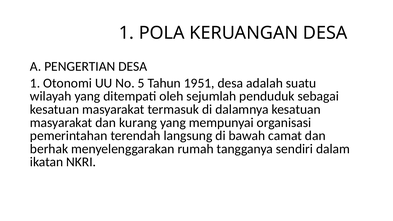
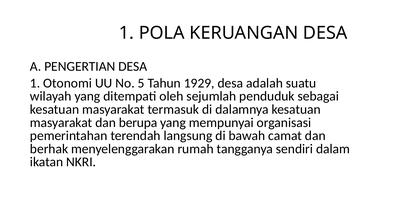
1951: 1951 -> 1929
kurang: kurang -> berupa
